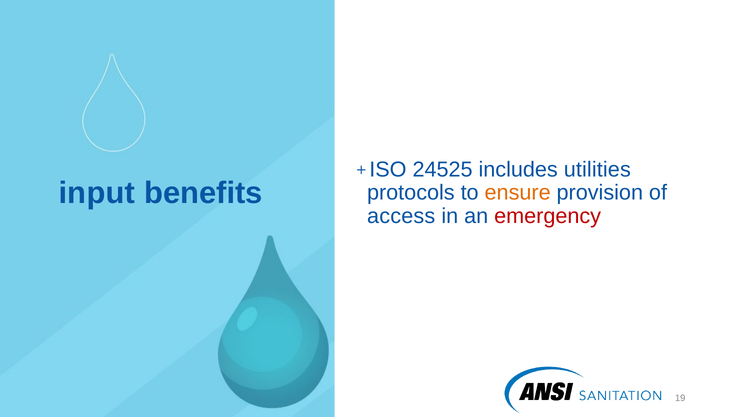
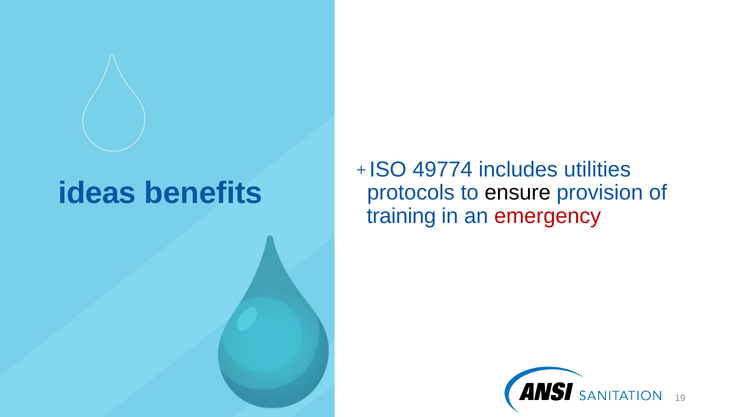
24525: 24525 -> 49774
input: input -> ideas
ensure colour: orange -> black
access: access -> training
